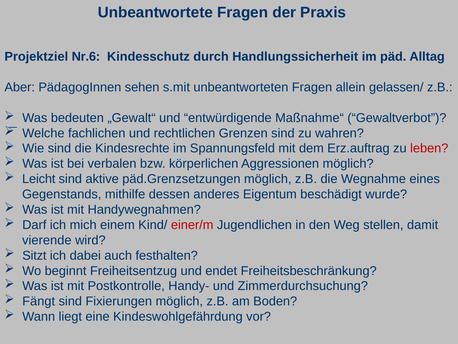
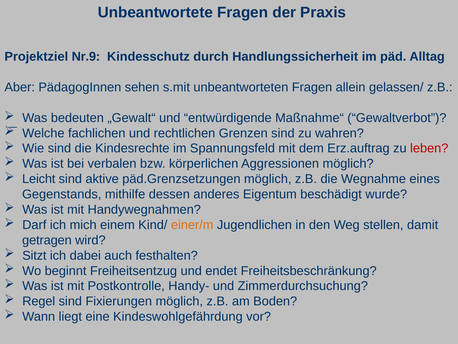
Nr.6: Nr.6 -> Nr.9
einer/m colour: red -> orange
vierende: vierende -> getragen
Fängt: Fängt -> Regel
